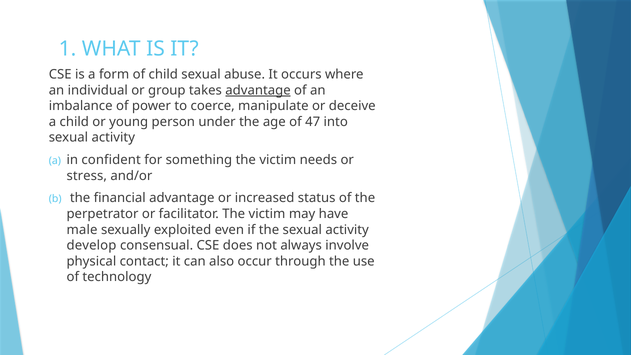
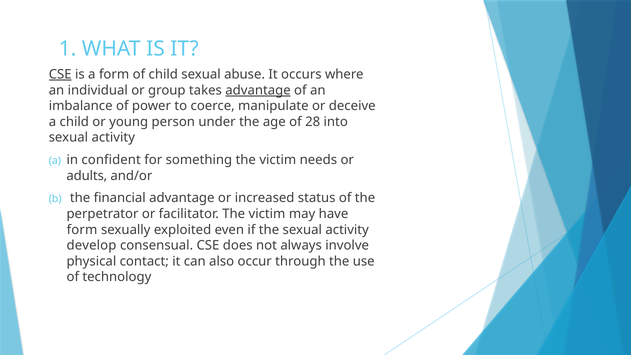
CSE at (60, 74) underline: none -> present
47: 47 -> 28
stress: stress -> adults
male at (82, 230): male -> form
